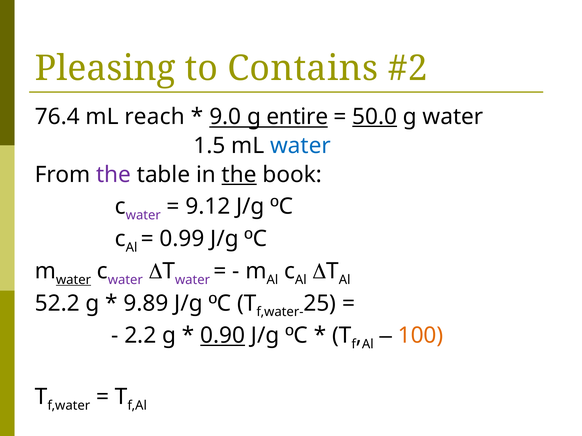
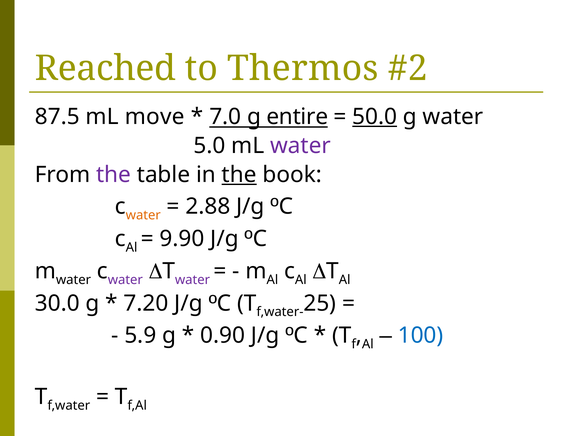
Pleasing: Pleasing -> Reached
Contains: Contains -> Thermos
76.4: 76.4 -> 87.5
reach: reach -> move
9.0: 9.0 -> 7.0
1.5: 1.5 -> 5.0
water at (300, 146) colour: blue -> purple
water at (143, 215) colour: purple -> orange
9.12: 9.12 -> 2.88
0.99: 0.99 -> 9.90
water at (74, 280) underline: present -> none
52.2: 52.2 -> 30.0
9.89: 9.89 -> 7.20
2.2: 2.2 -> 5.9
0.90 underline: present -> none
100 colour: orange -> blue
